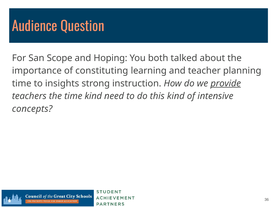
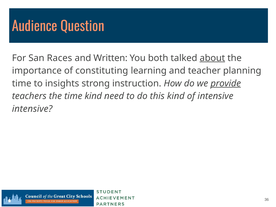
Scope: Scope -> Races
Hoping: Hoping -> Written
about underline: none -> present
concepts at (32, 109): concepts -> intensive
